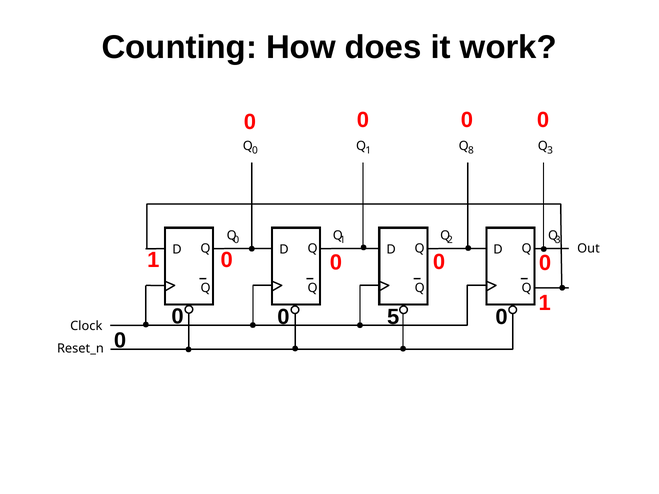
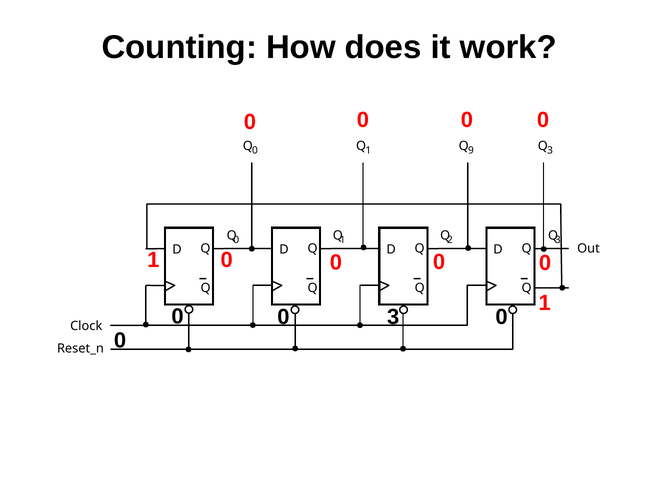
8: 8 -> 9
0 5: 5 -> 3
